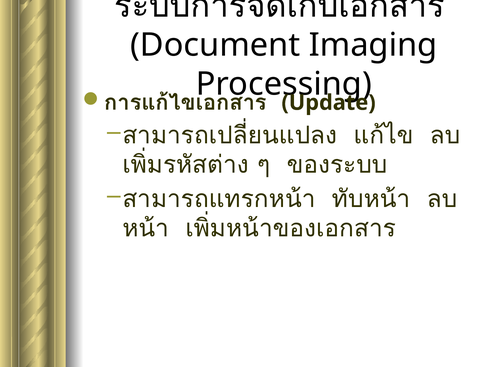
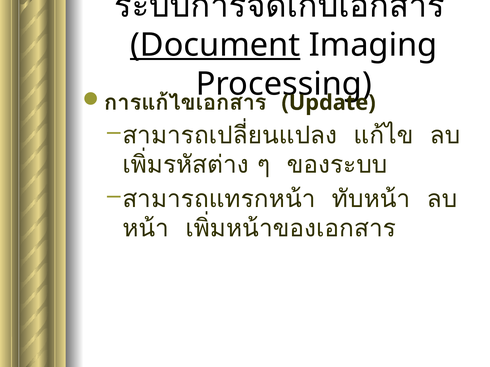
Document underline: none -> present
